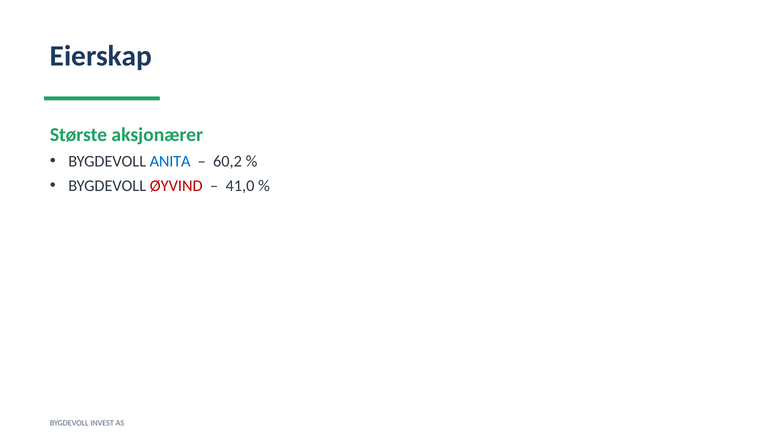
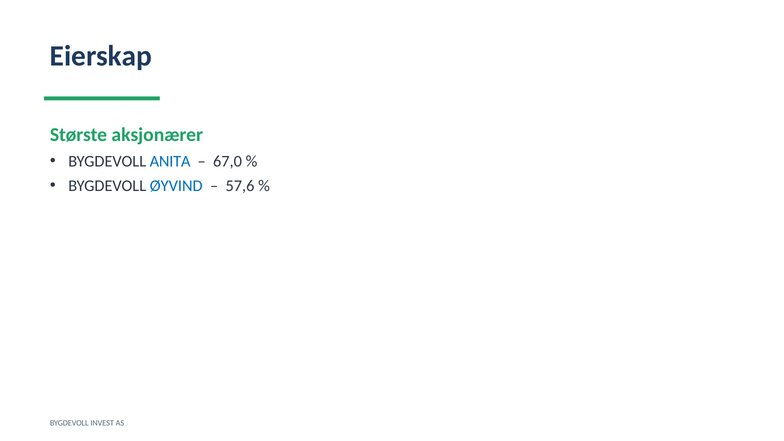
60,2: 60,2 -> 67,0
ØYVIND colour: red -> blue
41,0: 41,0 -> 57,6
